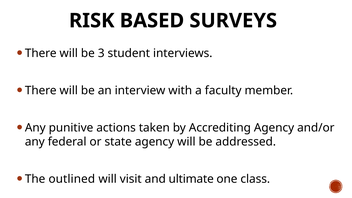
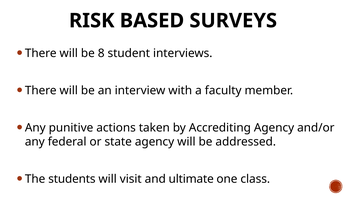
3: 3 -> 8
outlined: outlined -> students
